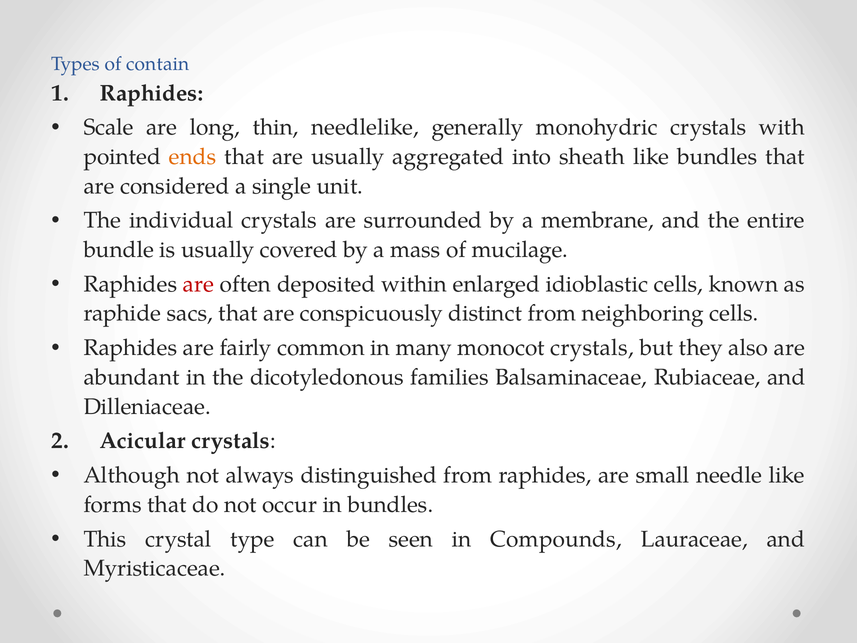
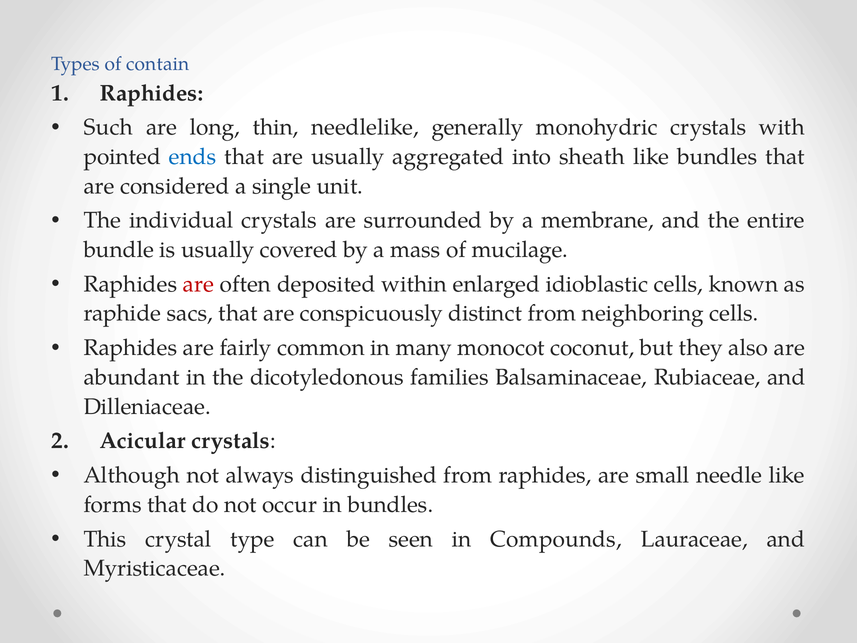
Scale: Scale -> Such
ends colour: orange -> blue
monocot crystals: crystals -> coconut
